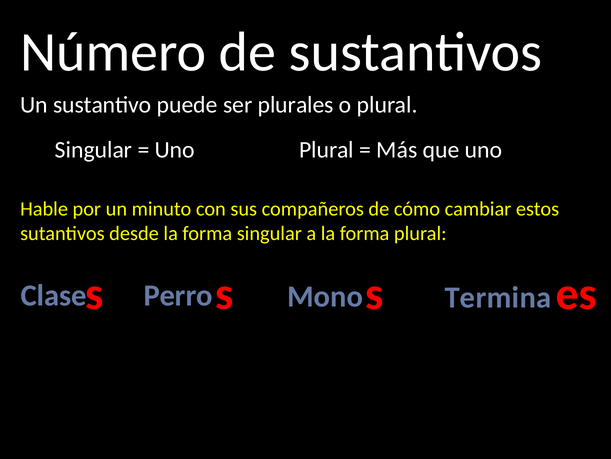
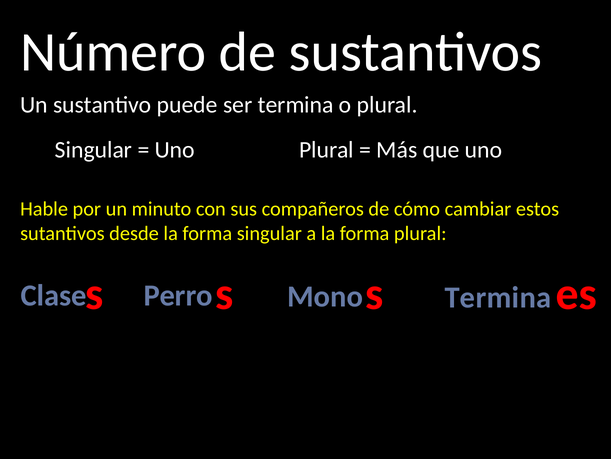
ser plurales: plurales -> termina
